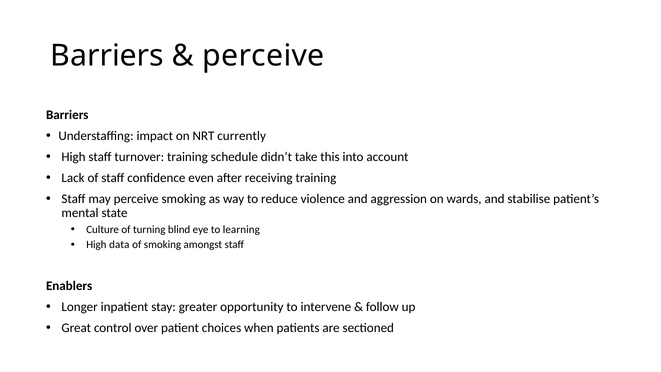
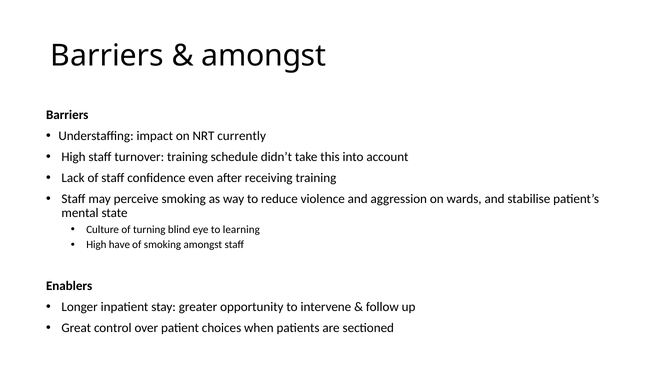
perceive at (263, 56): perceive -> amongst
data: data -> have
